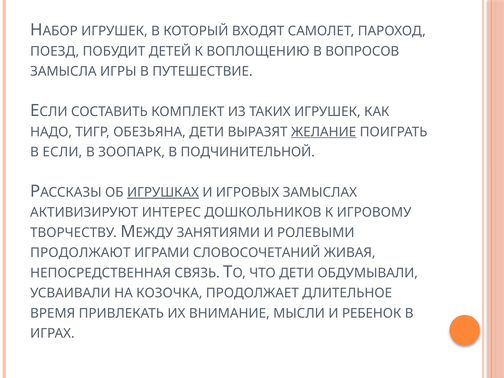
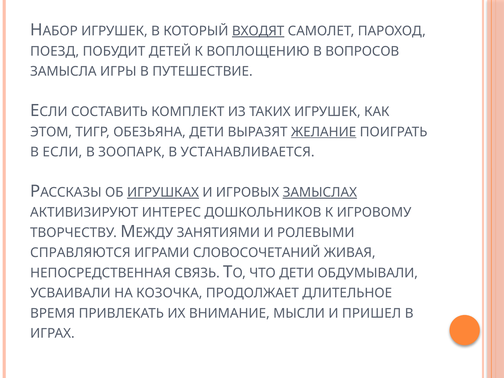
ВХОДЯТ underline: none -> present
НАДО: НАДО -> ЭТОМ
ПОДЧИНИТЕЛЬНОЙ: ПОДЧИНИТЕЛЬНОЙ -> УСТАНАВЛИВАЕТСЯ
ЗАМЫСЛАХ underline: none -> present
ПРОДОЛЖАЮТ: ПРОДОЛЖАЮТ -> СПРАВЛЯЮТСЯ
РЕБЕНОК: РЕБЕНОК -> ПРИШЕЛ
